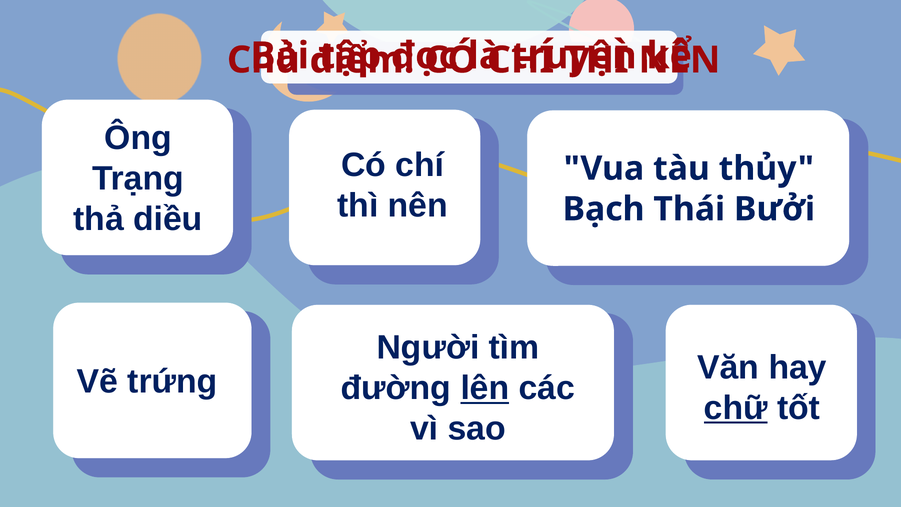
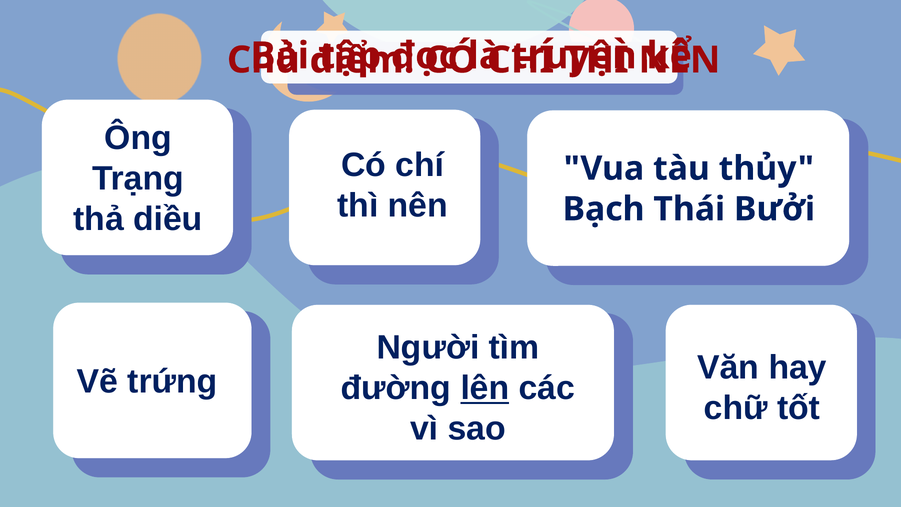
chữ underline: present -> none
